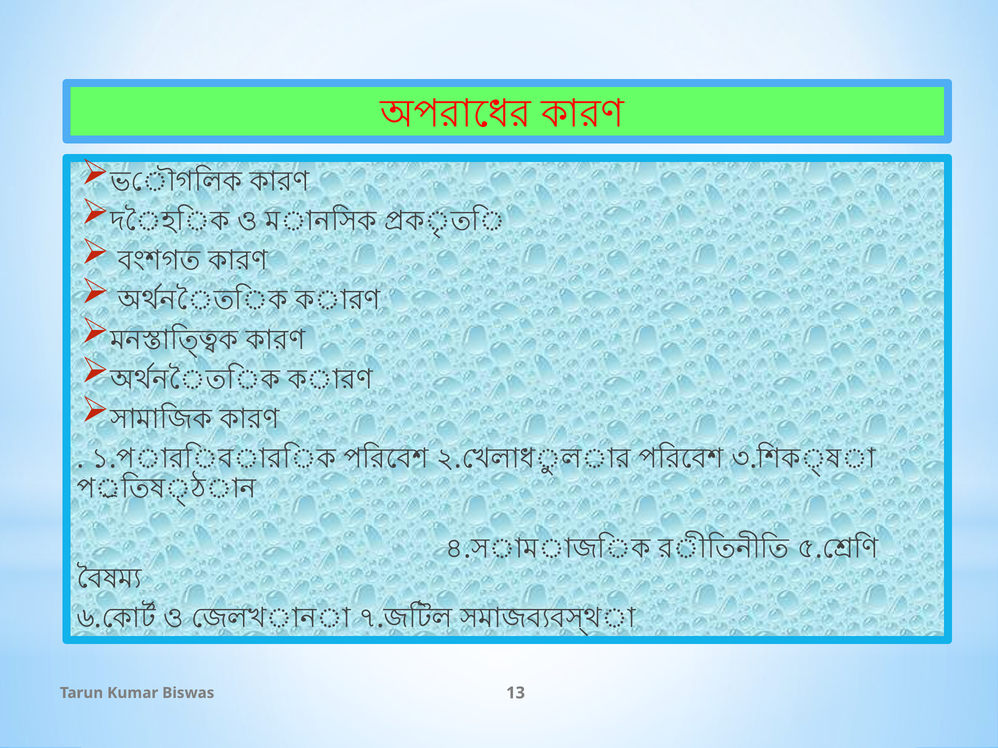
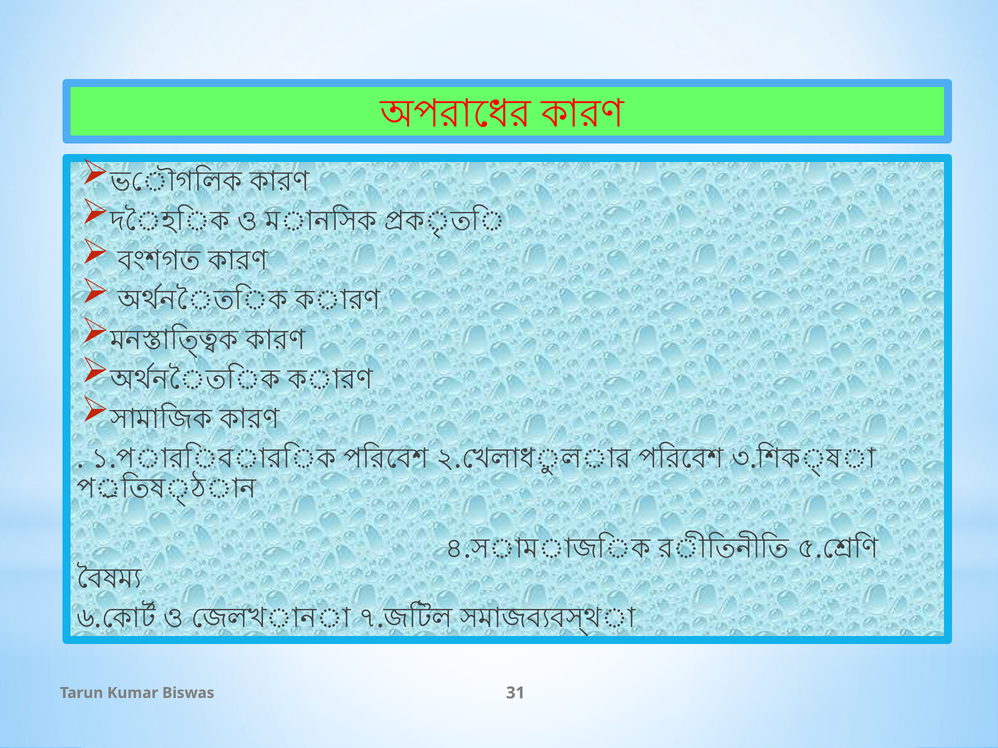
13: 13 -> 31
